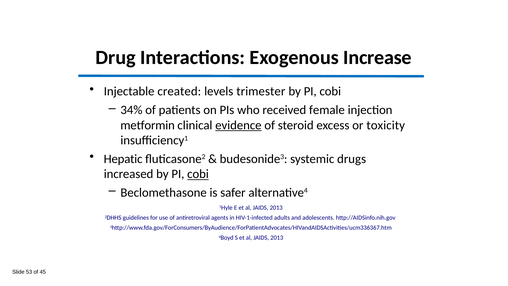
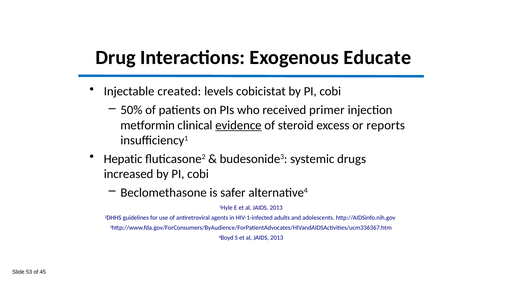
Increase: Increase -> Educate
trimester: trimester -> cobicistat
34%: 34% -> 50%
female: female -> primer
toxicity: toxicity -> reports
cobi at (198, 174) underline: present -> none
